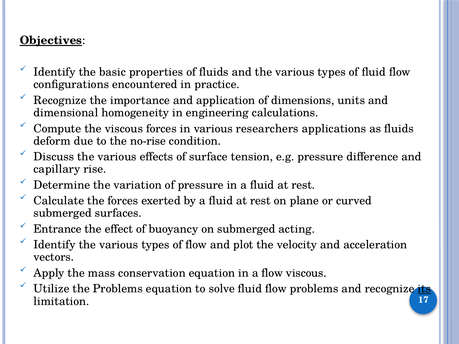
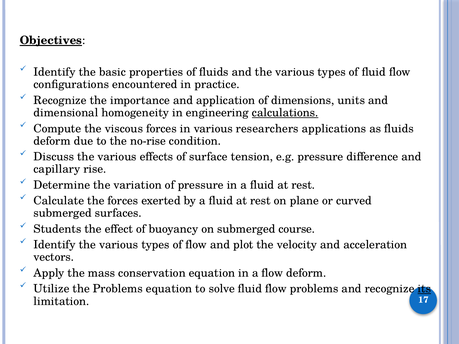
calculations underline: none -> present
Entrance: Entrance -> Students
acting: acting -> course
flow viscous: viscous -> deform
